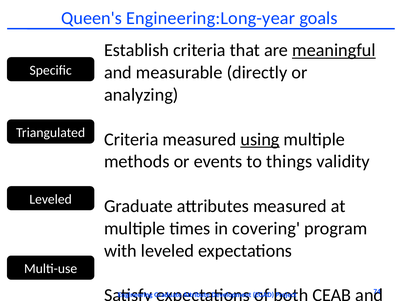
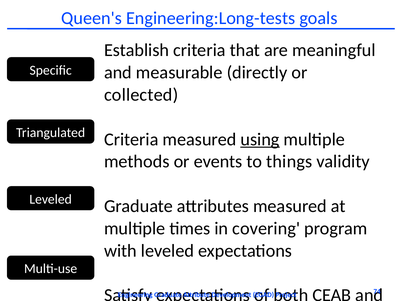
Engineering:Long-year: Engineering:Long-year -> Engineering:Long-tests
meaningful underline: present -> none
analyzing: analyzing -> collected
